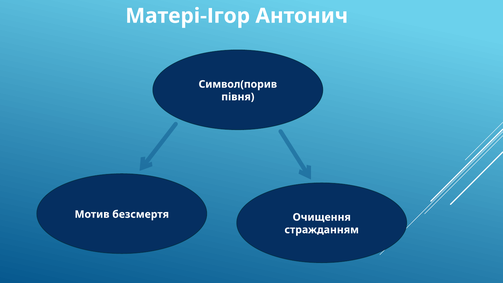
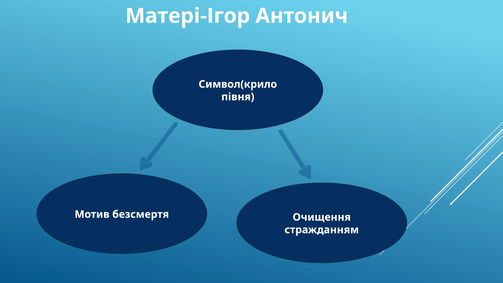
Символ(порив: Символ(порив -> Символ(крило
